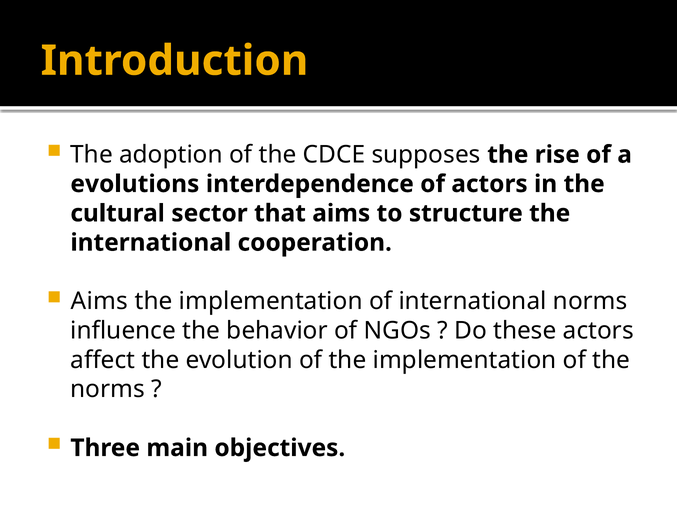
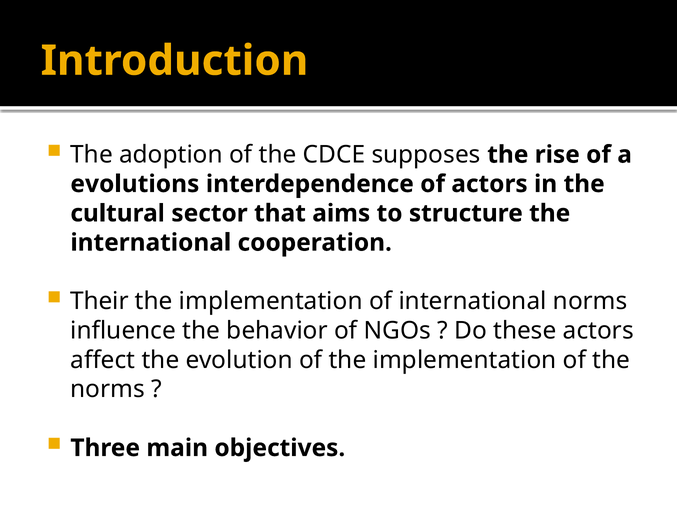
Aims at (99, 301): Aims -> Their
